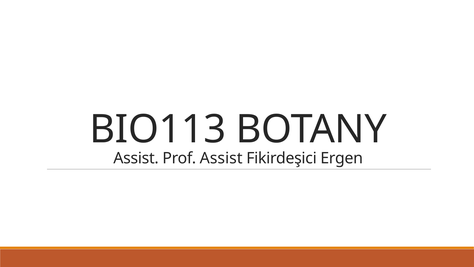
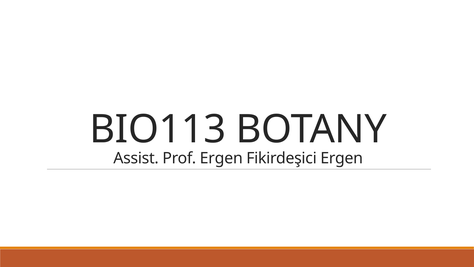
Prof Assist: Assist -> Ergen
